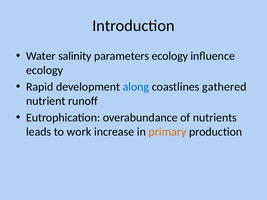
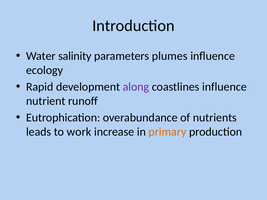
parameters ecology: ecology -> plumes
along colour: blue -> purple
coastlines gathered: gathered -> influence
